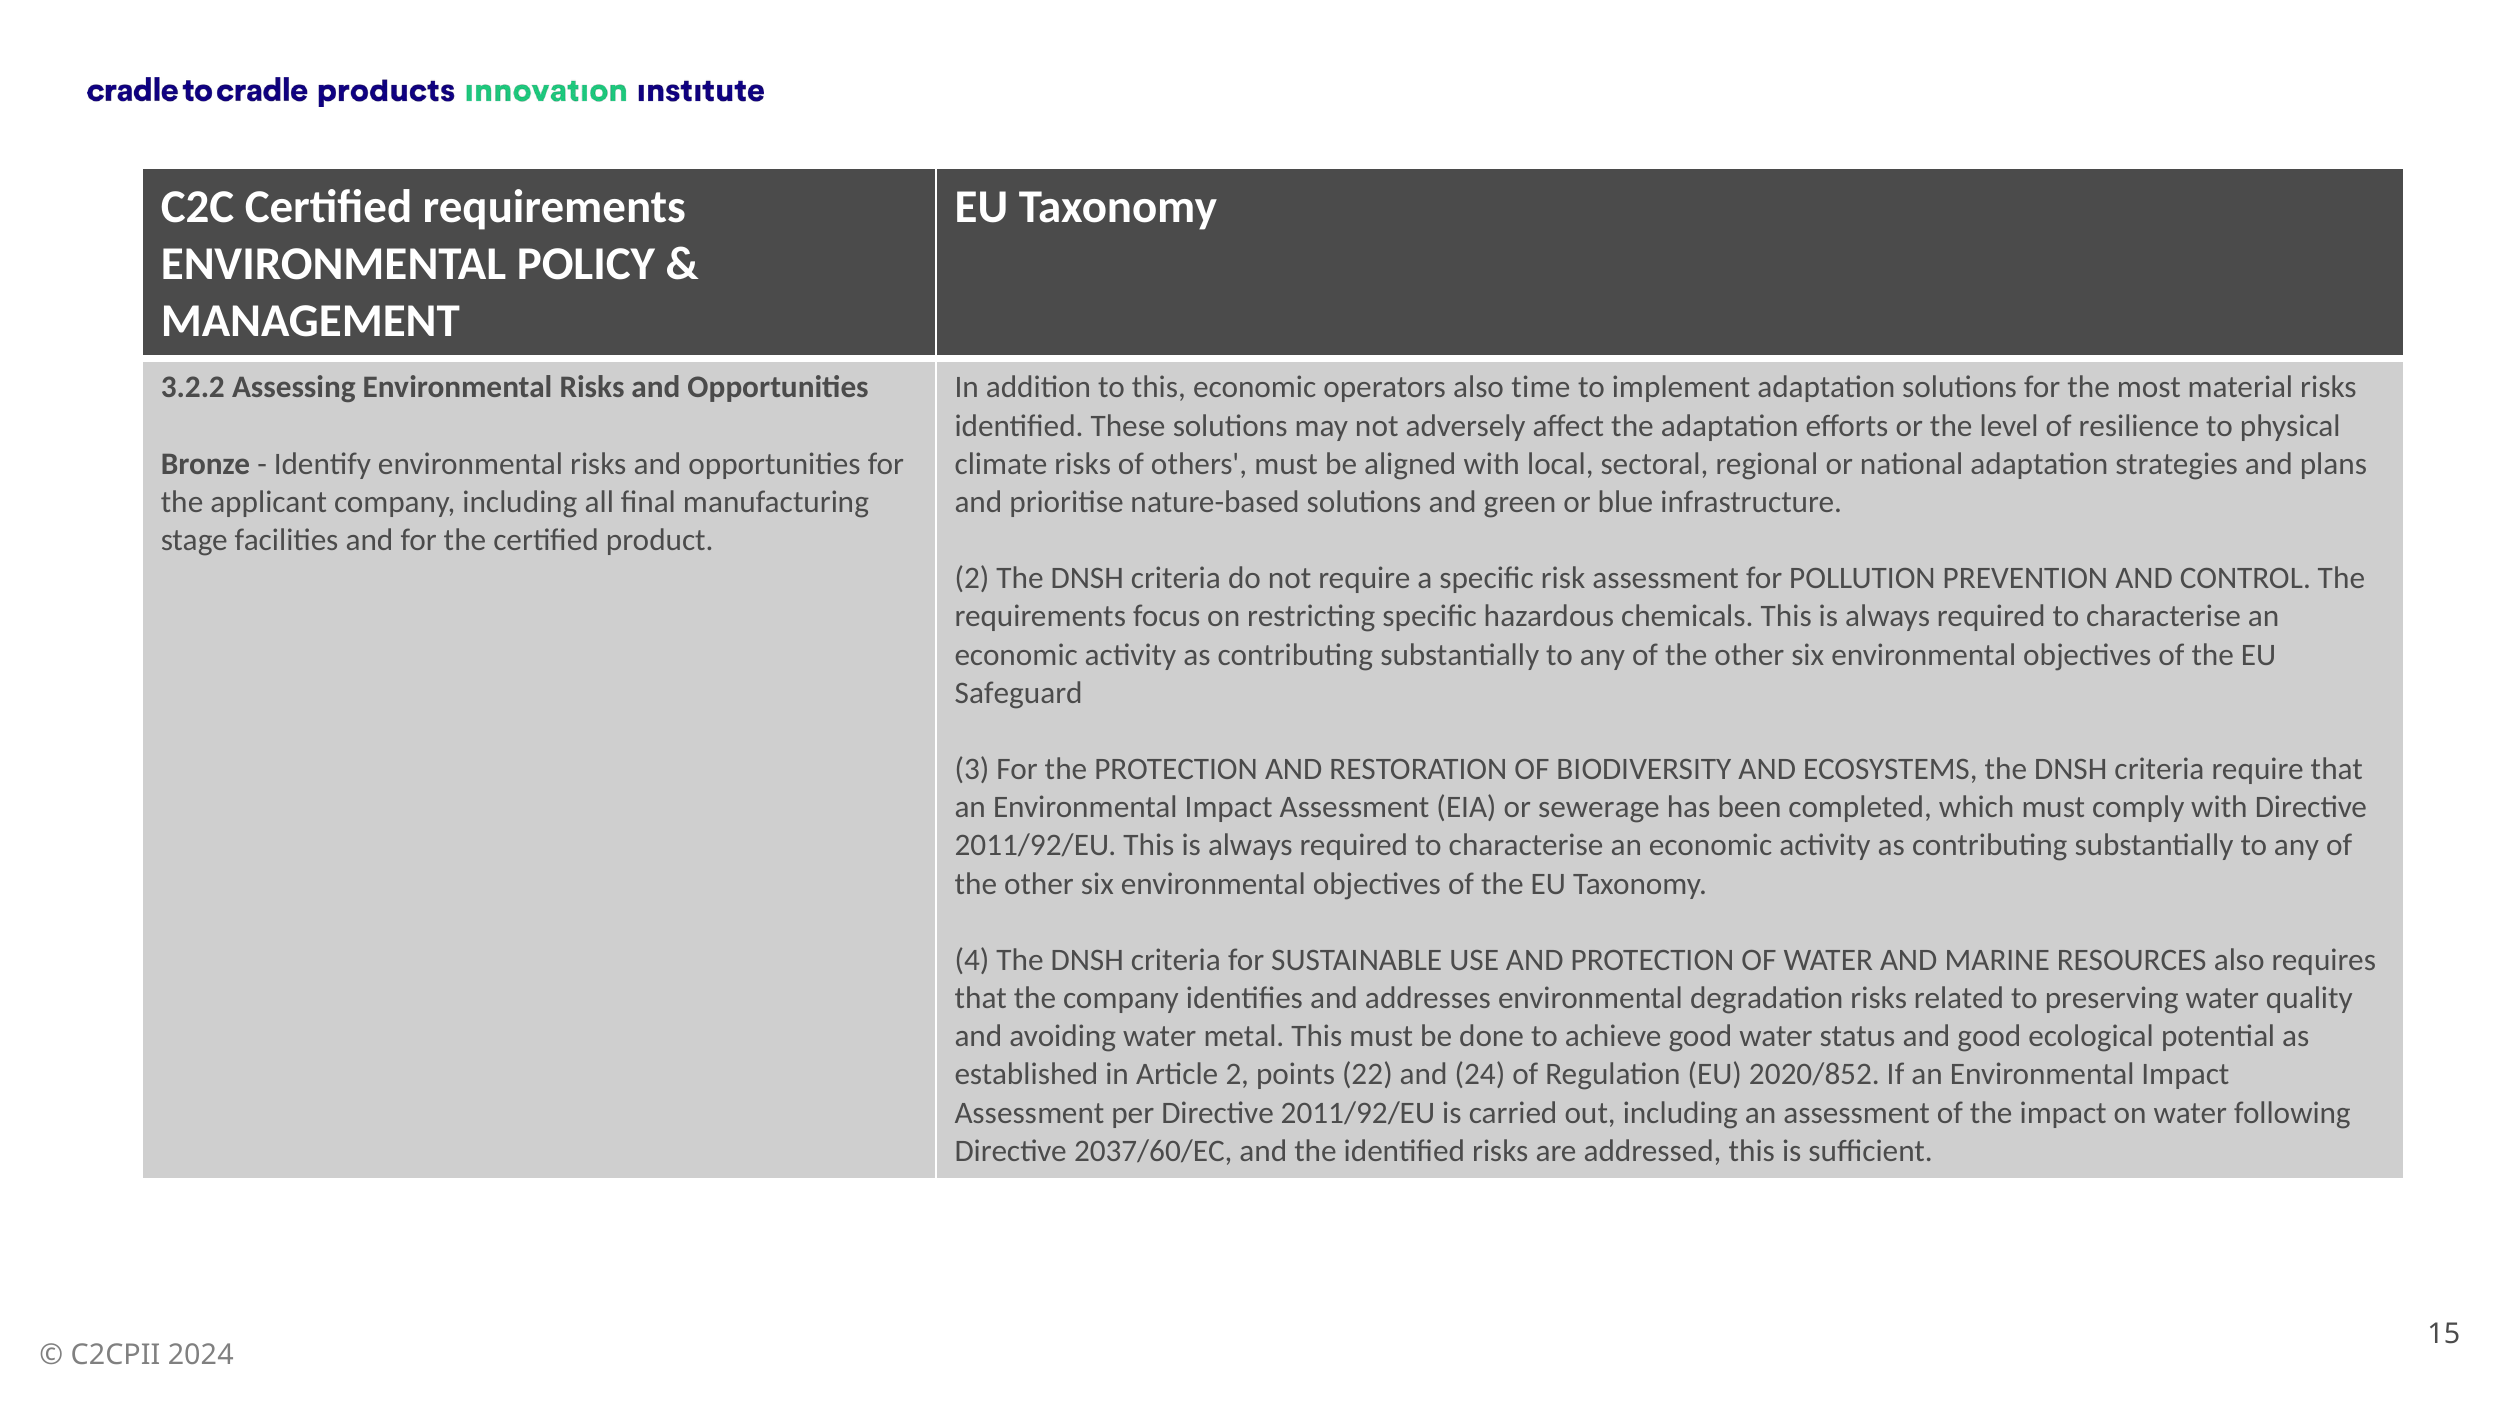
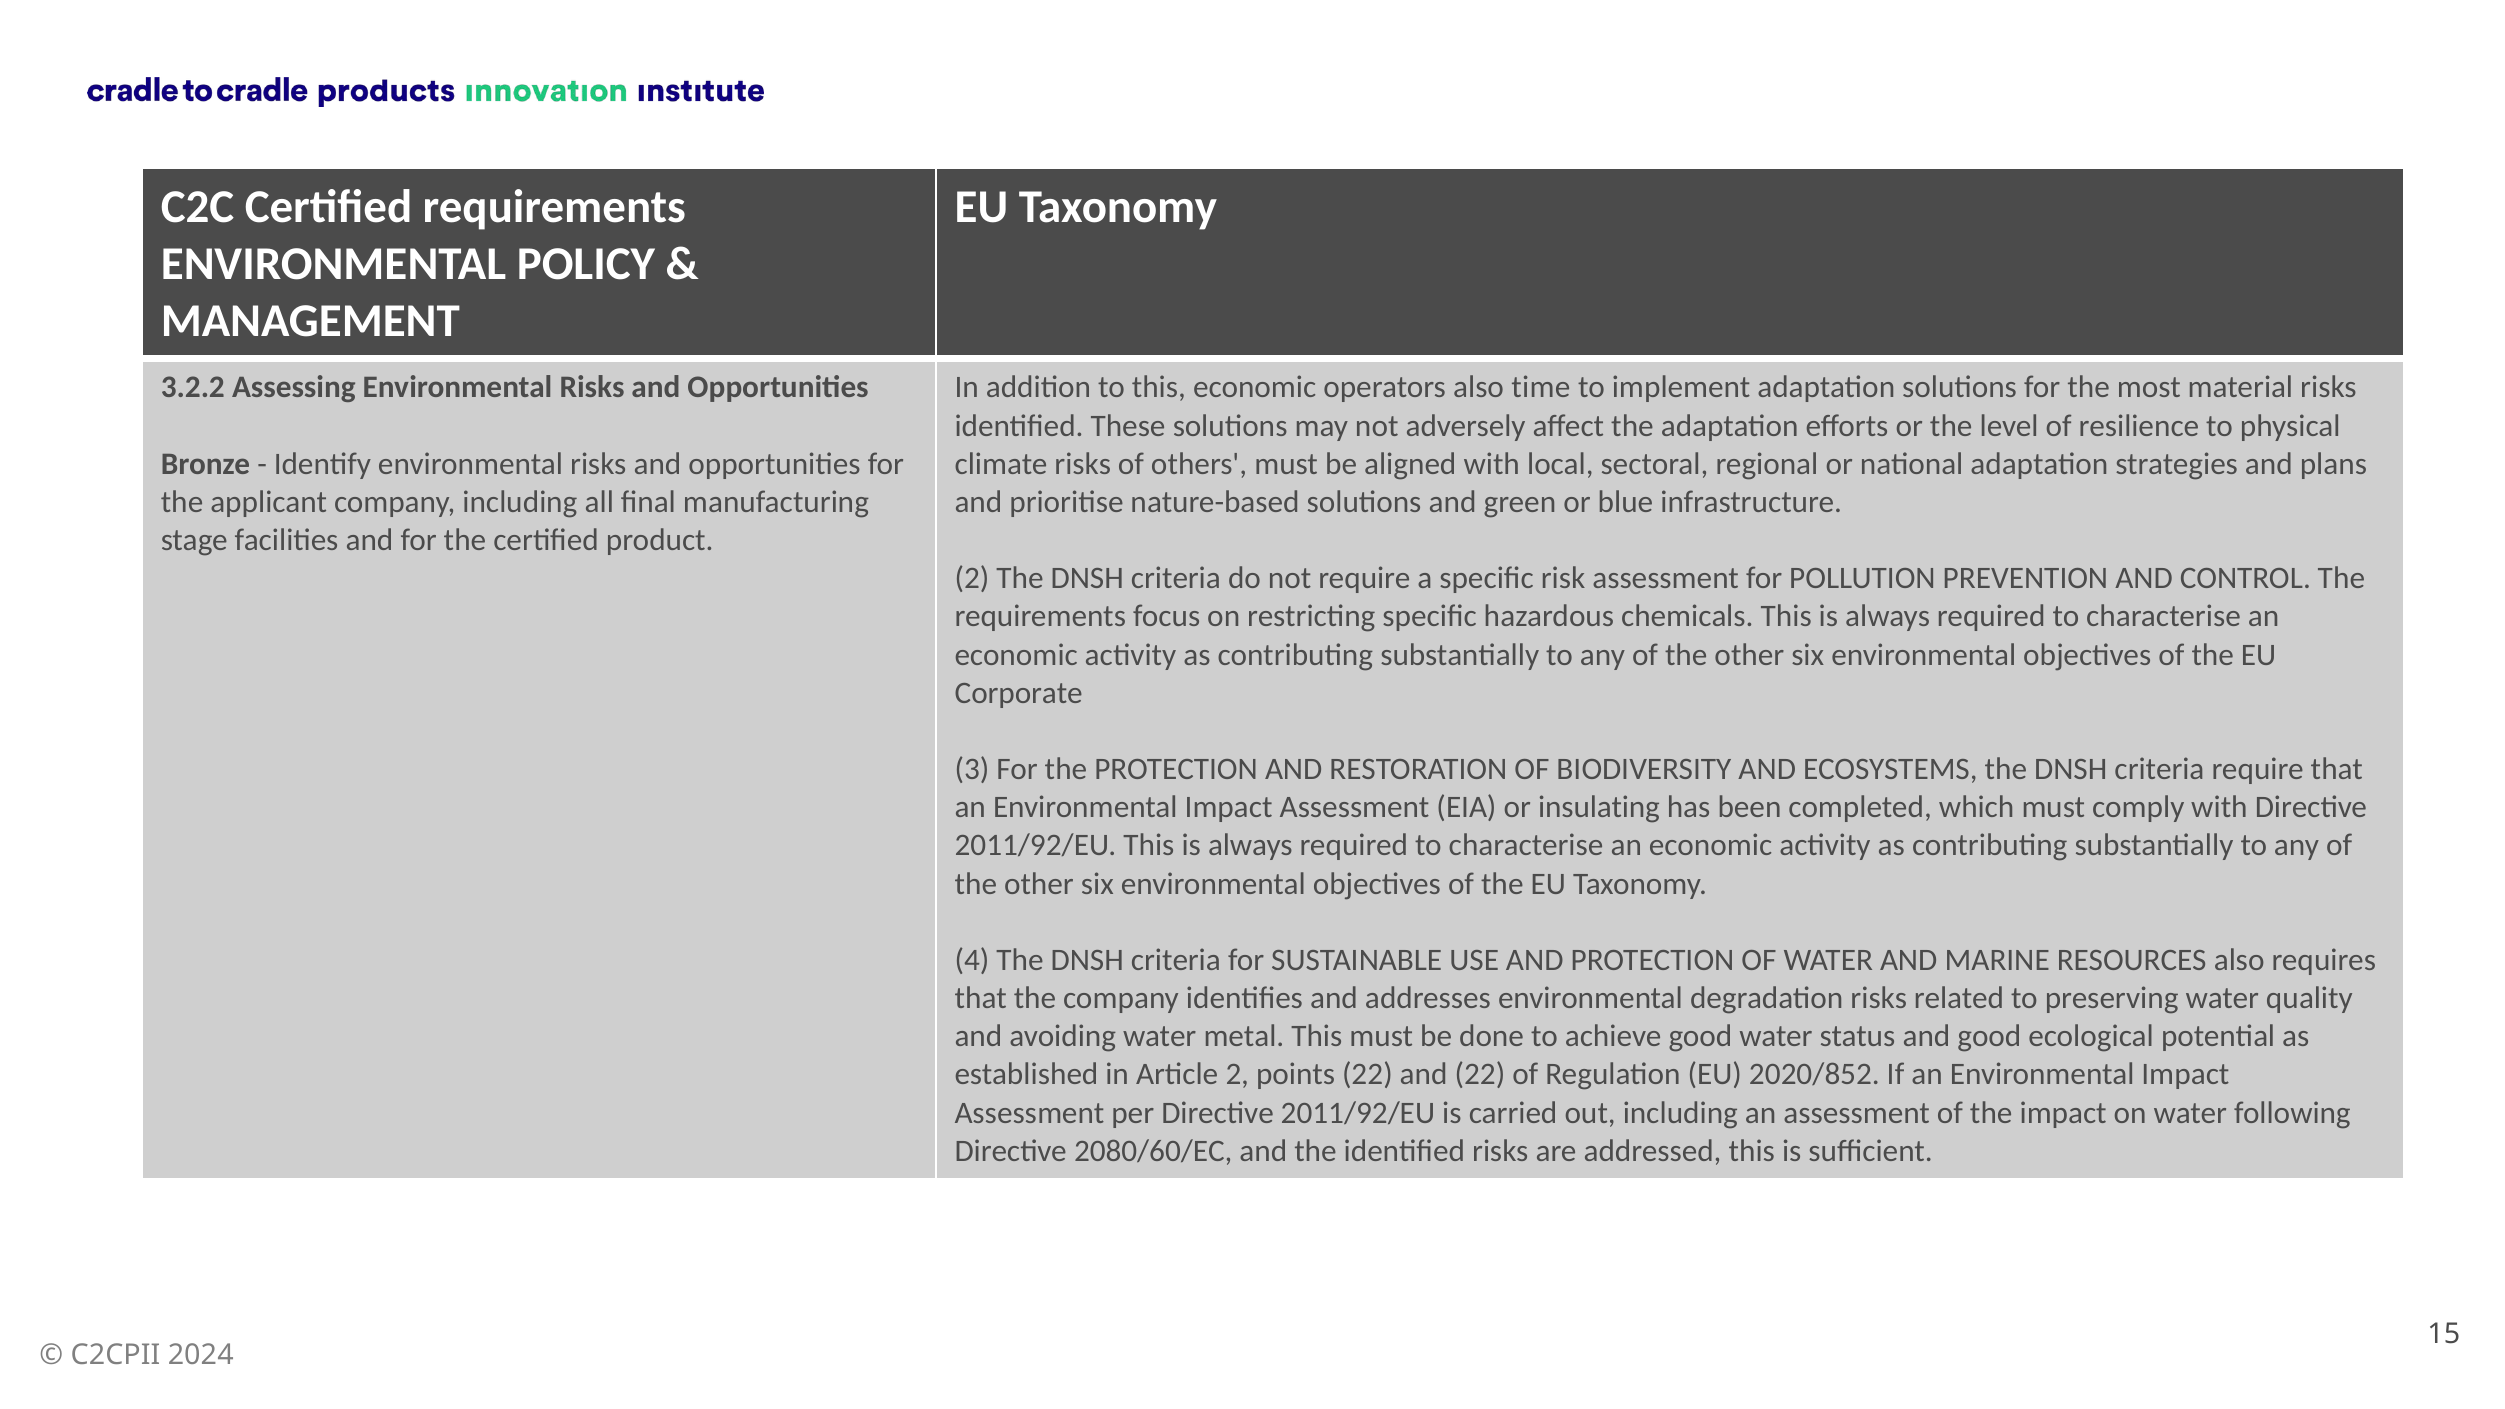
Safeguard: Safeguard -> Corporate
sewerage: sewerage -> insulating
and 24: 24 -> 22
2037/60/EC: 2037/60/EC -> 2080/60/EC
